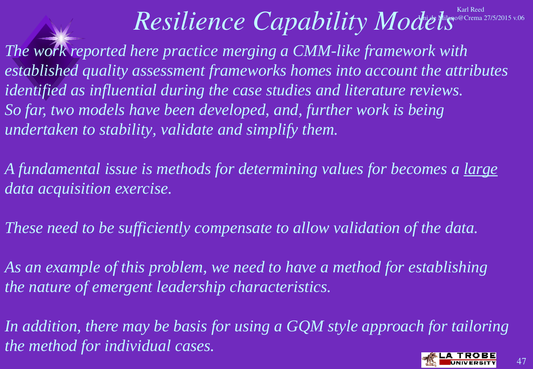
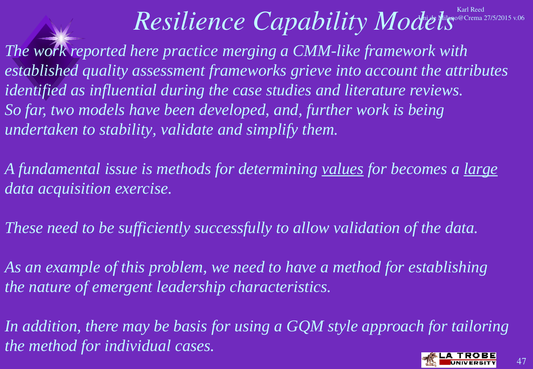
homes: homes -> grieve
values underline: none -> present
compensate: compensate -> successfully
